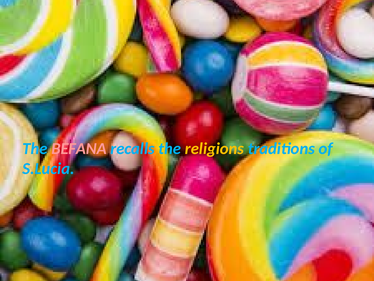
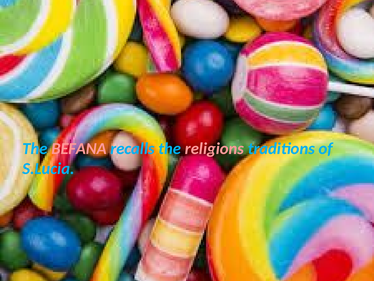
religions colour: yellow -> pink
